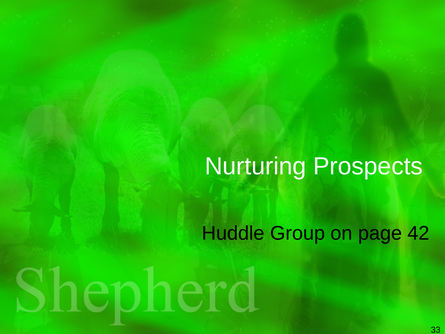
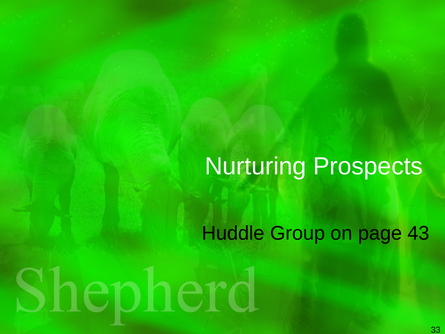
42: 42 -> 43
